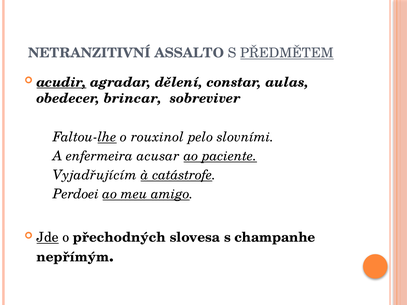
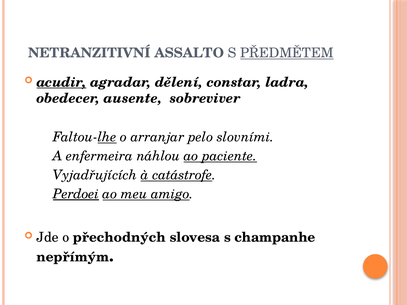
aulas: aulas -> ladra
brincar: brincar -> ausente
rouxinol: rouxinol -> arranjar
acusar: acusar -> náhlou
Vyjadřujícím: Vyjadřujícím -> Vyjadřujících
Perdoei underline: none -> present
Jde underline: present -> none
